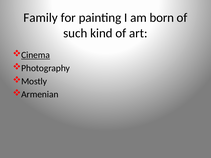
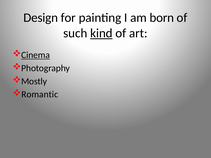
Family: Family -> Design
kind underline: none -> present
Armenian: Armenian -> Romantic
